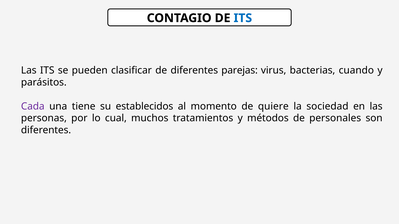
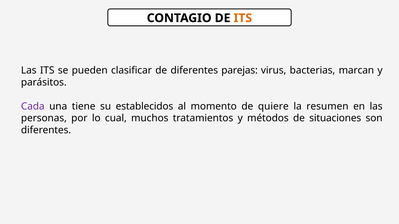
ITS at (243, 18) colour: blue -> orange
cuando: cuando -> marcan
sociedad: sociedad -> resumen
personales: personales -> situaciones
